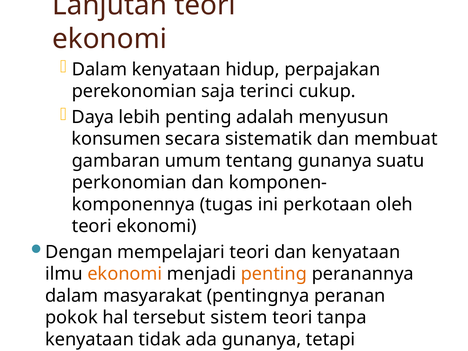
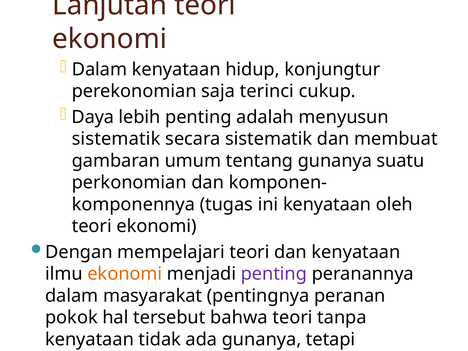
perpajakan: perpajakan -> konjungtur
konsumen at (116, 139): konsumen -> sistematik
ini perkotaan: perkotaan -> kenyataan
penting at (274, 274) colour: orange -> purple
sistem: sistem -> bahwa
